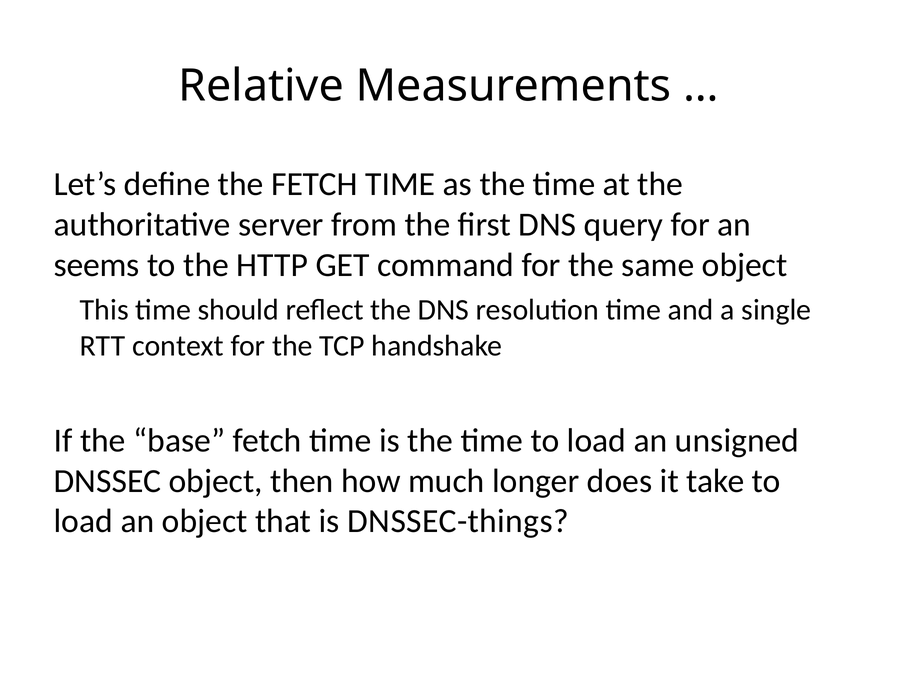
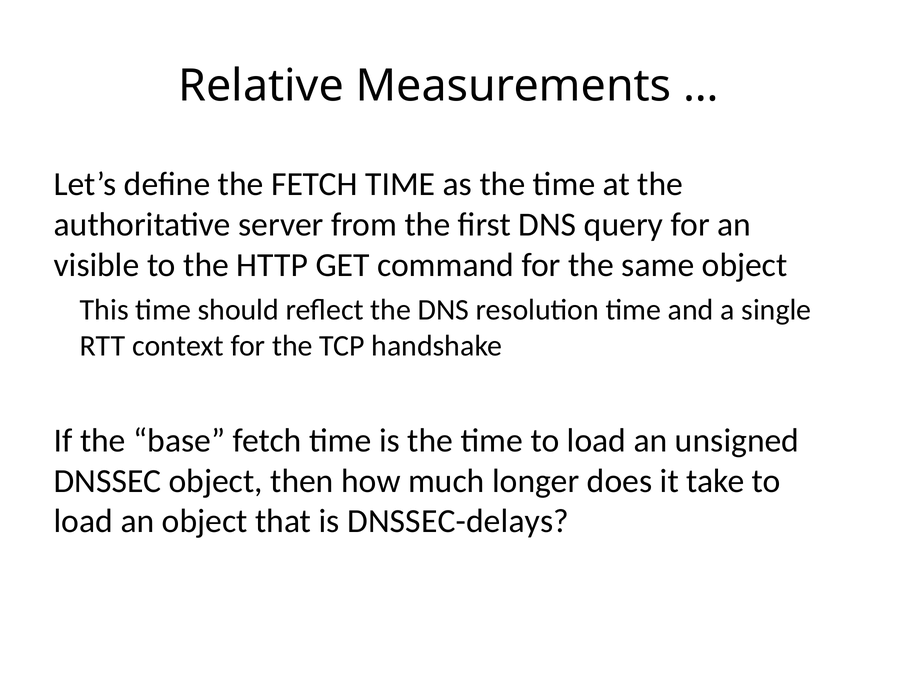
seems: seems -> visible
DNSSEC-things: DNSSEC-things -> DNSSEC-delays
